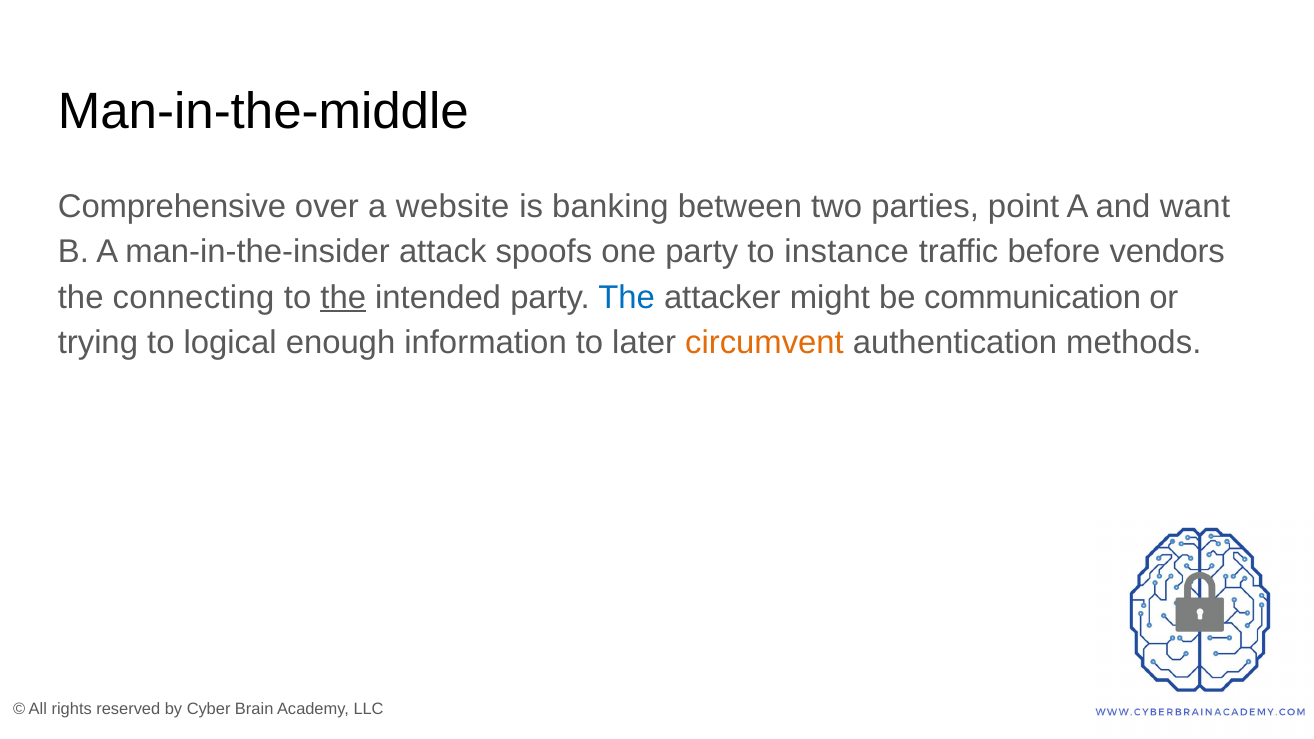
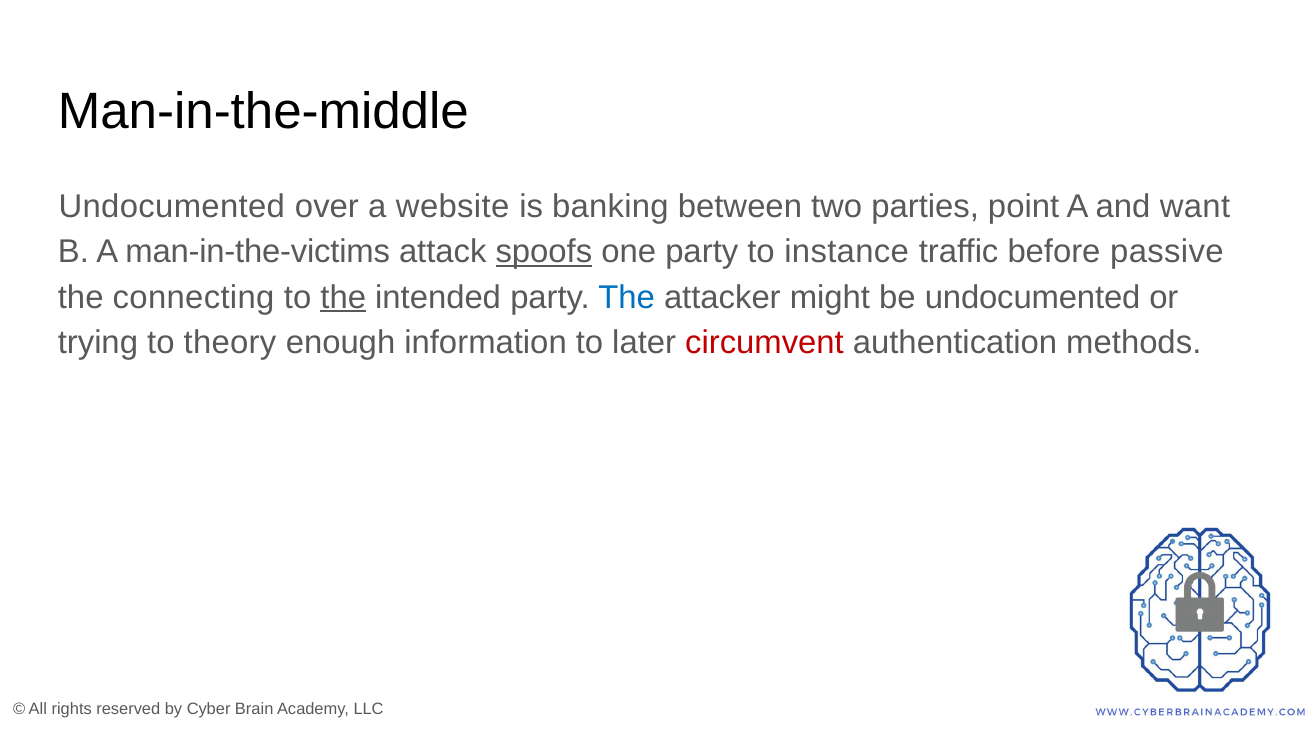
Comprehensive at (172, 207): Comprehensive -> Undocumented
man-in-the-insider: man-in-the-insider -> man-in-the-victims
spoofs underline: none -> present
vendors: vendors -> passive
be communication: communication -> undocumented
logical: logical -> theory
circumvent colour: orange -> red
